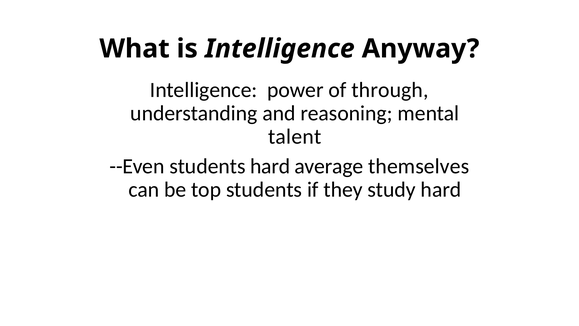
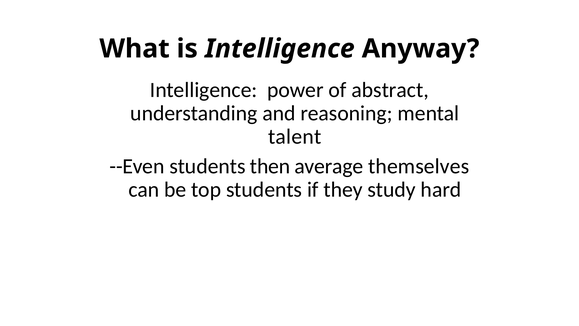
through: through -> abstract
students hard: hard -> then
